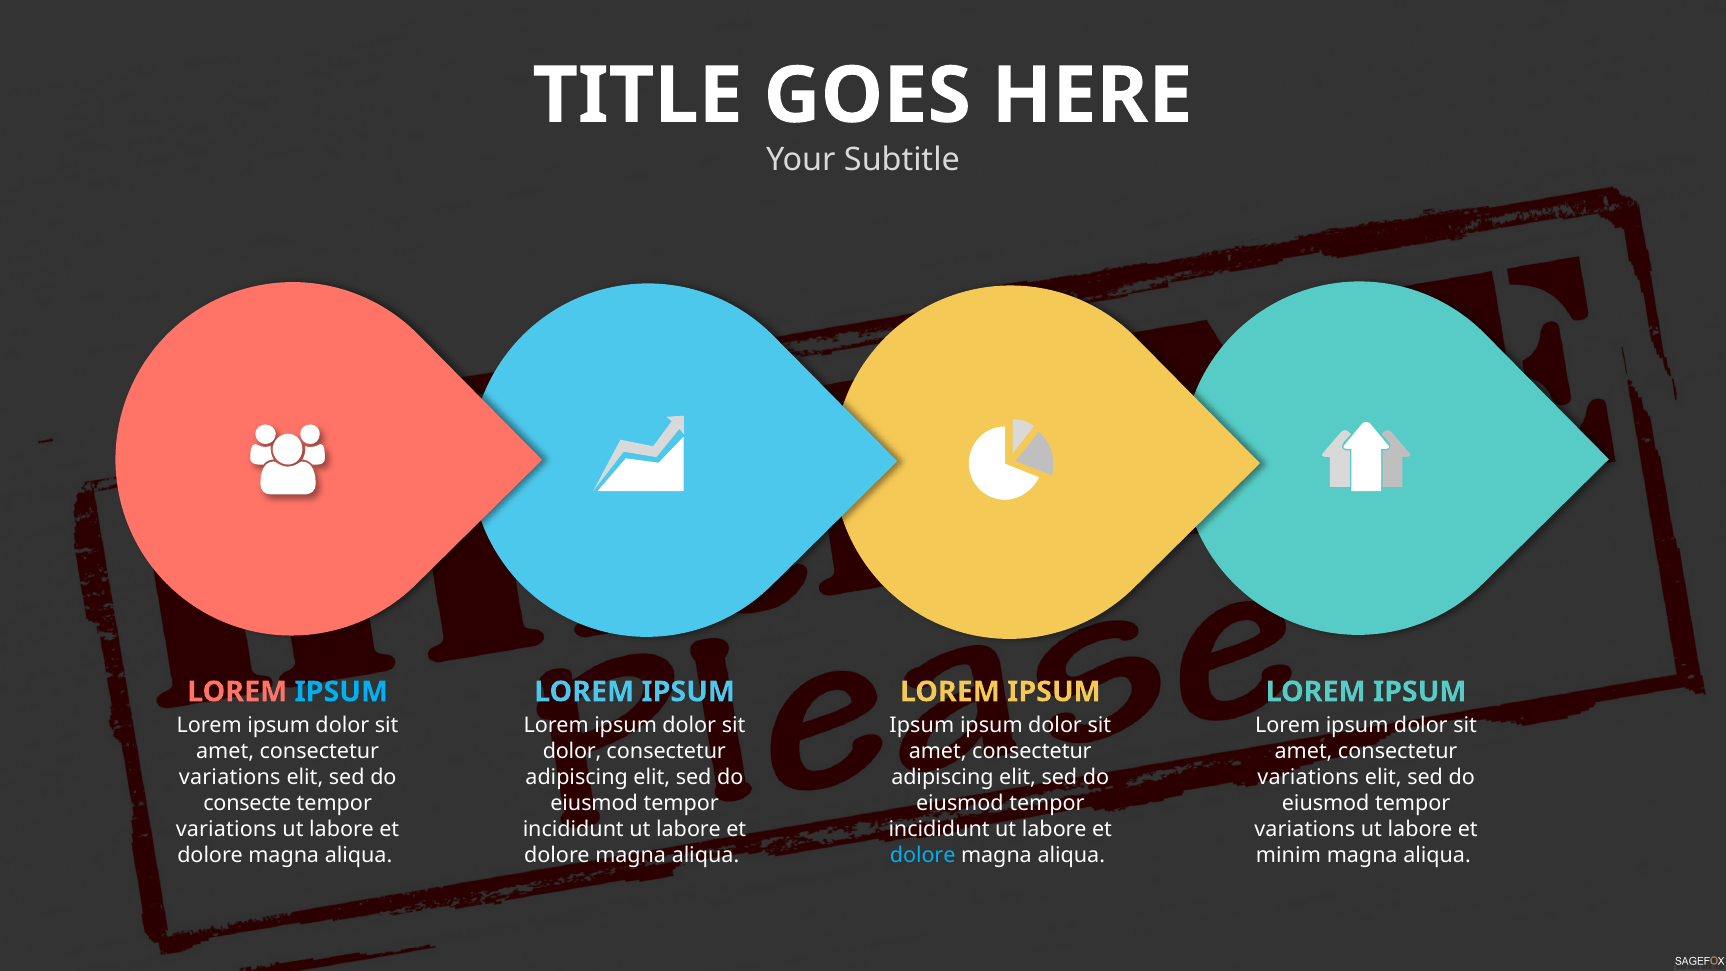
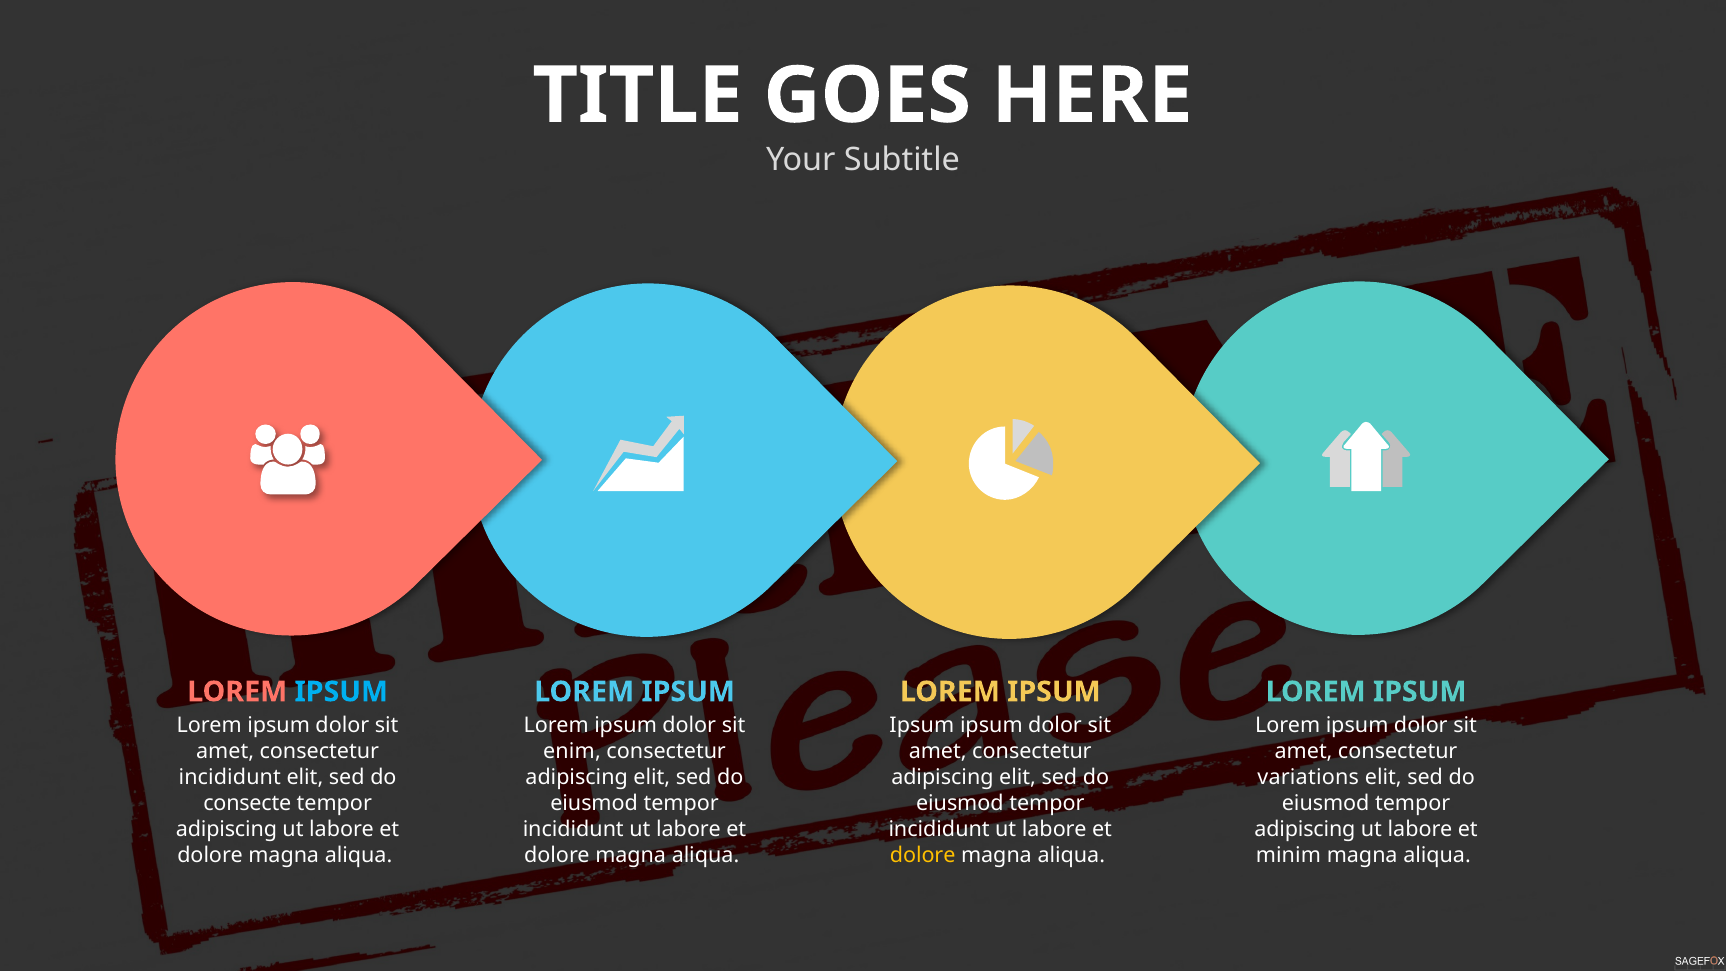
dolor at (572, 752): dolor -> enim
variations at (230, 777): variations -> incididunt
variations at (226, 829): variations -> adipiscing
variations at (1305, 829): variations -> adipiscing
dolore at (923, 855) colour: light blue -> yellow
